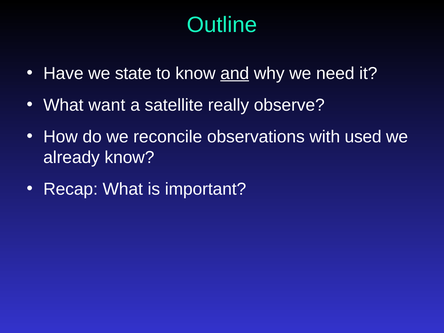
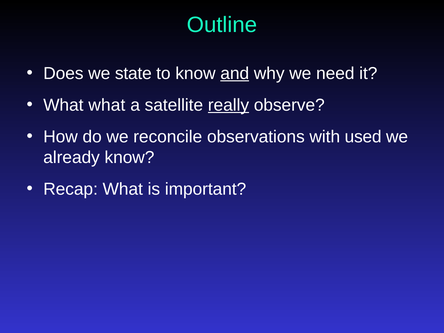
Have: Have -> Does
What want: want -> what
really underline: none -> present
